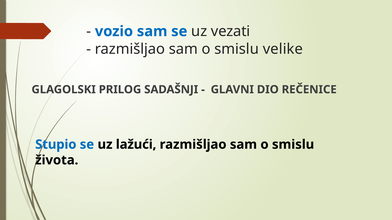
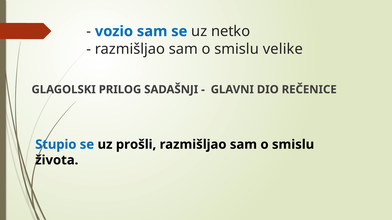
vezati: vezati -> netko
lažući: lažući -> prošli
